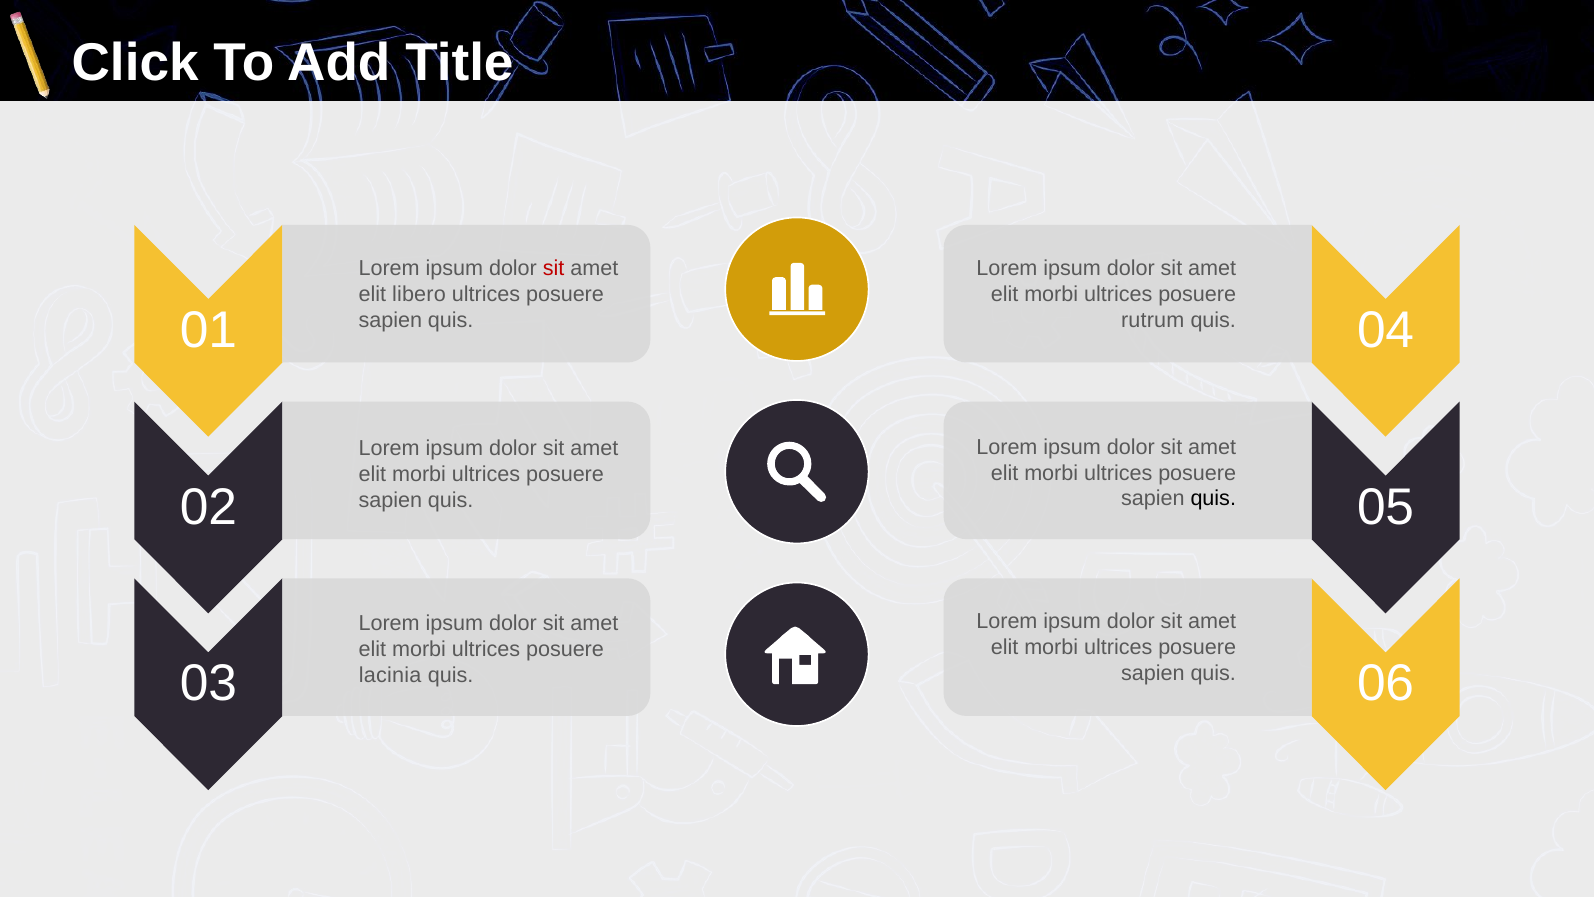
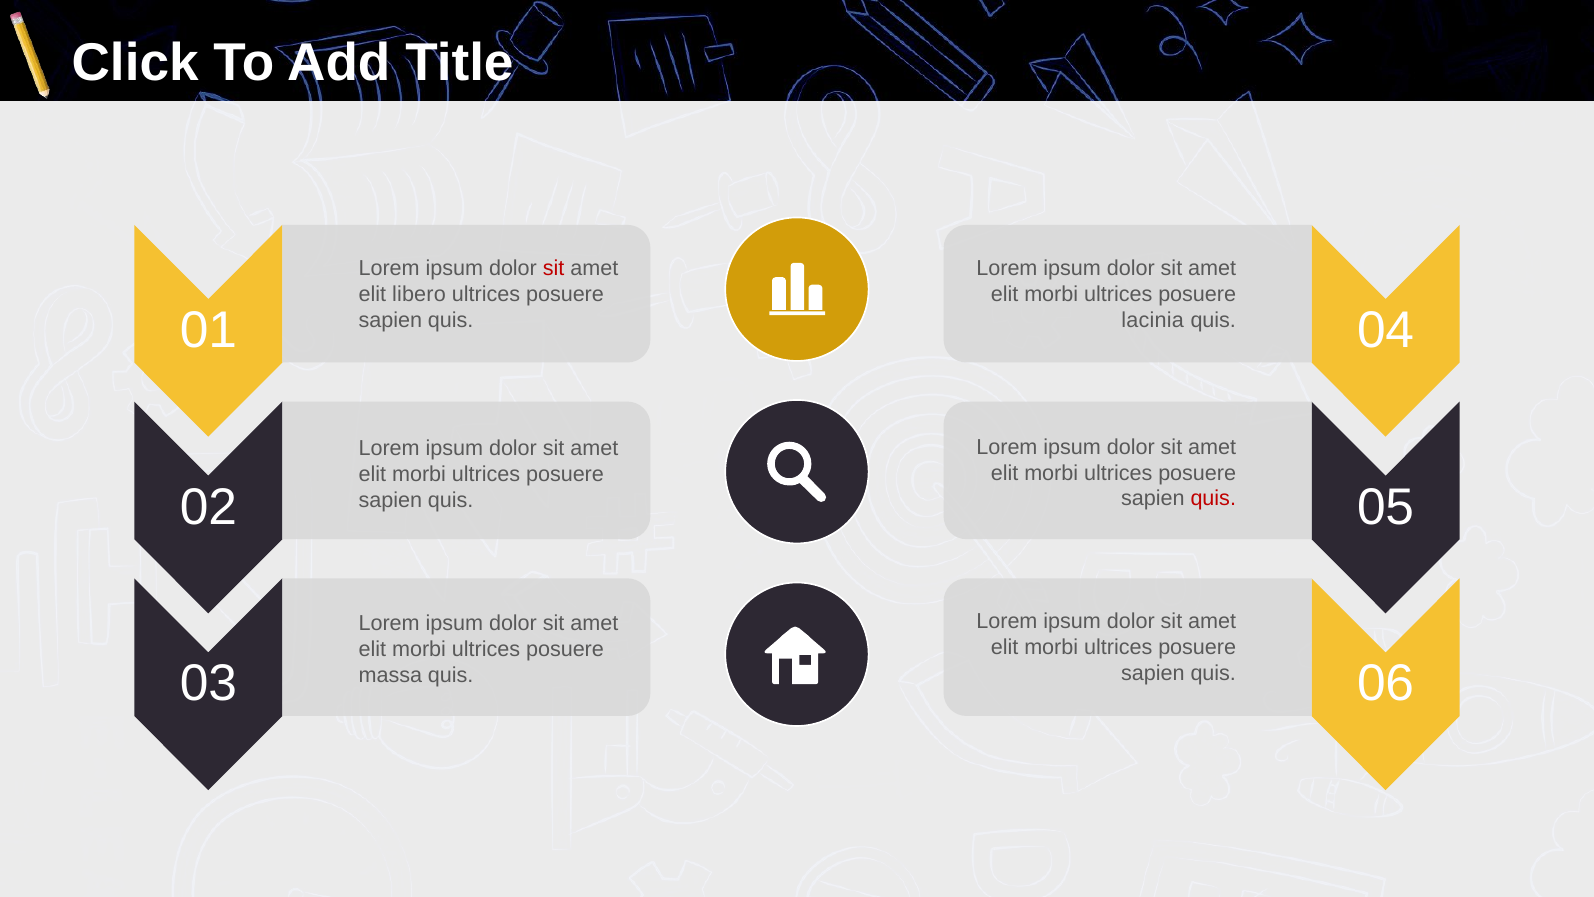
rutrum: rutrum -> lacinia
quis at (1213, 499) colour: black -> red
lacinia: lacinia -> massa
